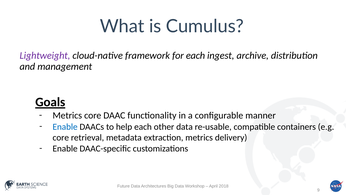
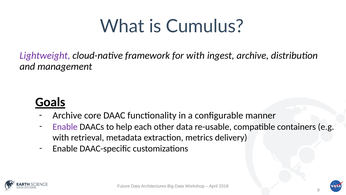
for each: each -> with
Metrics at (67, 115): Metrics -> Archive
Enable at (65, 127) colour: blue -> purple
core at (61, 137): core -> with
